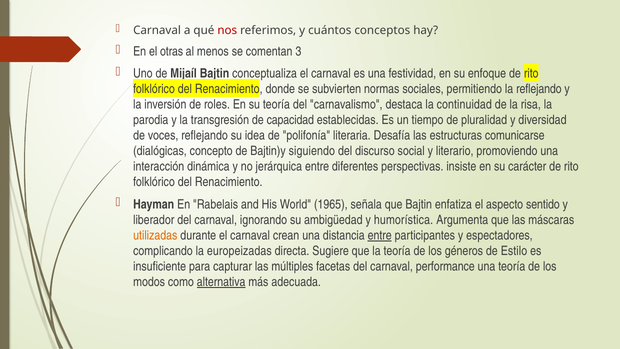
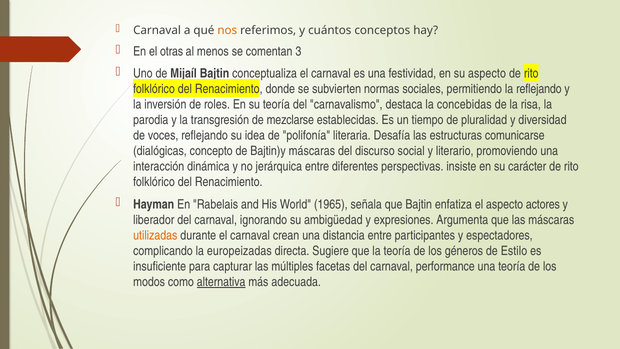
nos colour: red -> orange
su enfoque: enfoque -> aspecto
continuidad: continuidad -> concebidas
capacidad: capacidad -> mezclarse
Bajtin)y siguiendo: siguiendo -> máscaras
sentido: sentido -> actores
humorística: humorística -> expresiones
entre at (380, 235) underline: present -> none
